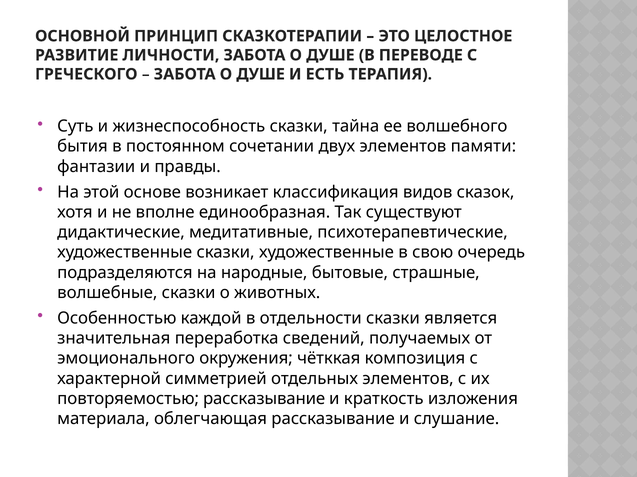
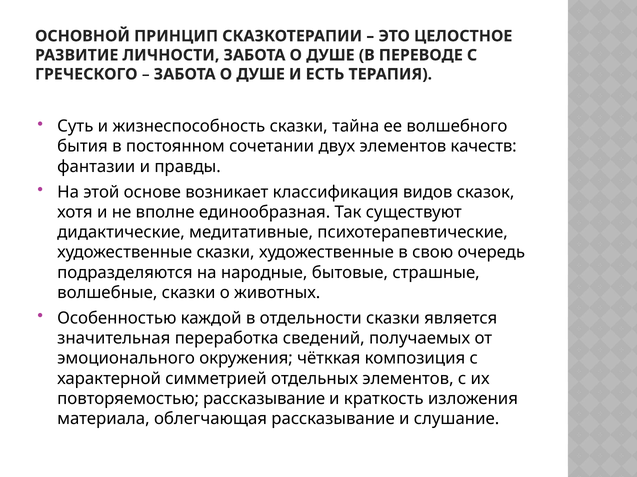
памяти: памяти -> качеств
